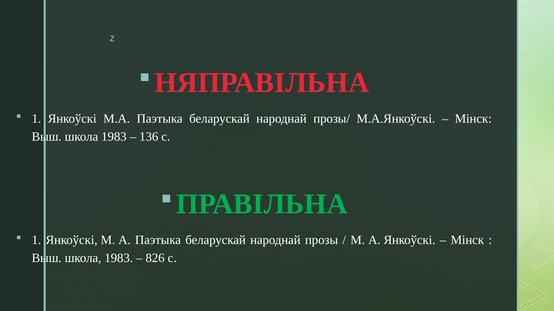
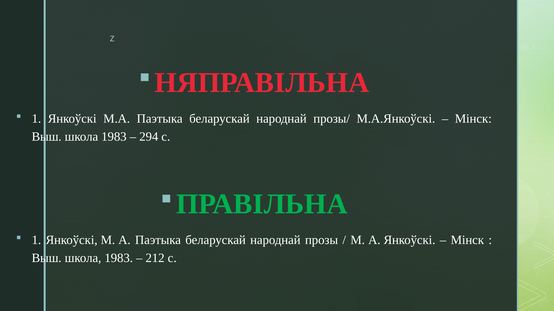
136: 136 -> 294
826: 826 -> 212
